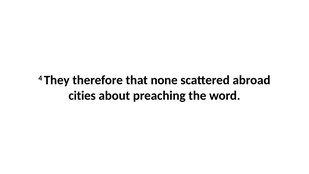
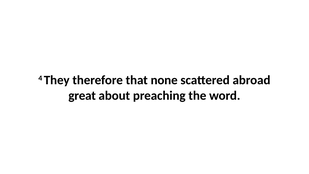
cities: cities -> great
